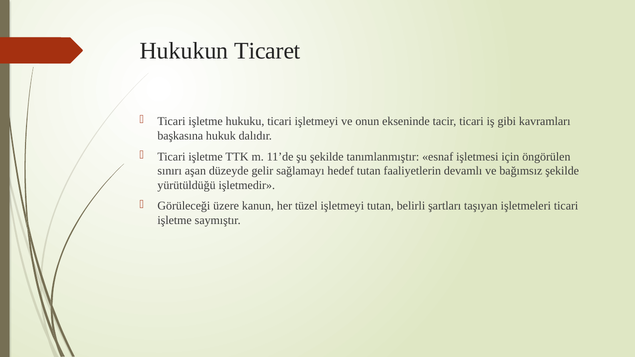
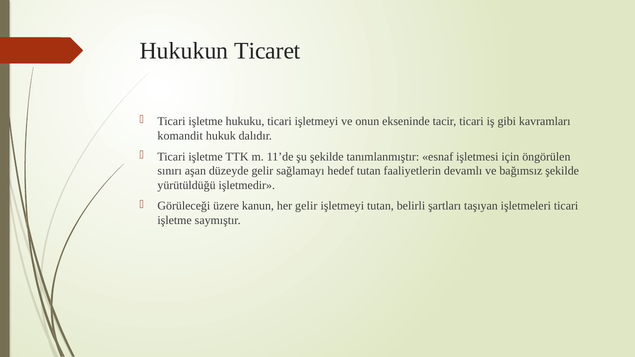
başkasına: başkasına -> komandit
her tüzel: tüzel -> gelir
